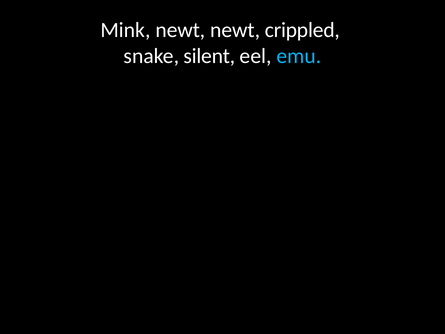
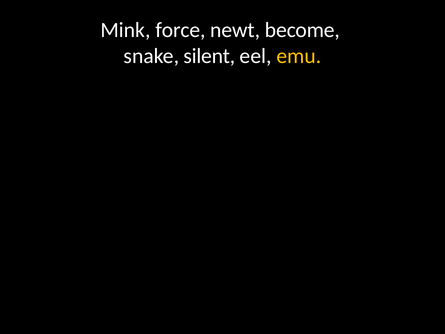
Mink newt: newt -> force
crippled: crippled -> become
emu colour: light blue -> yellow
